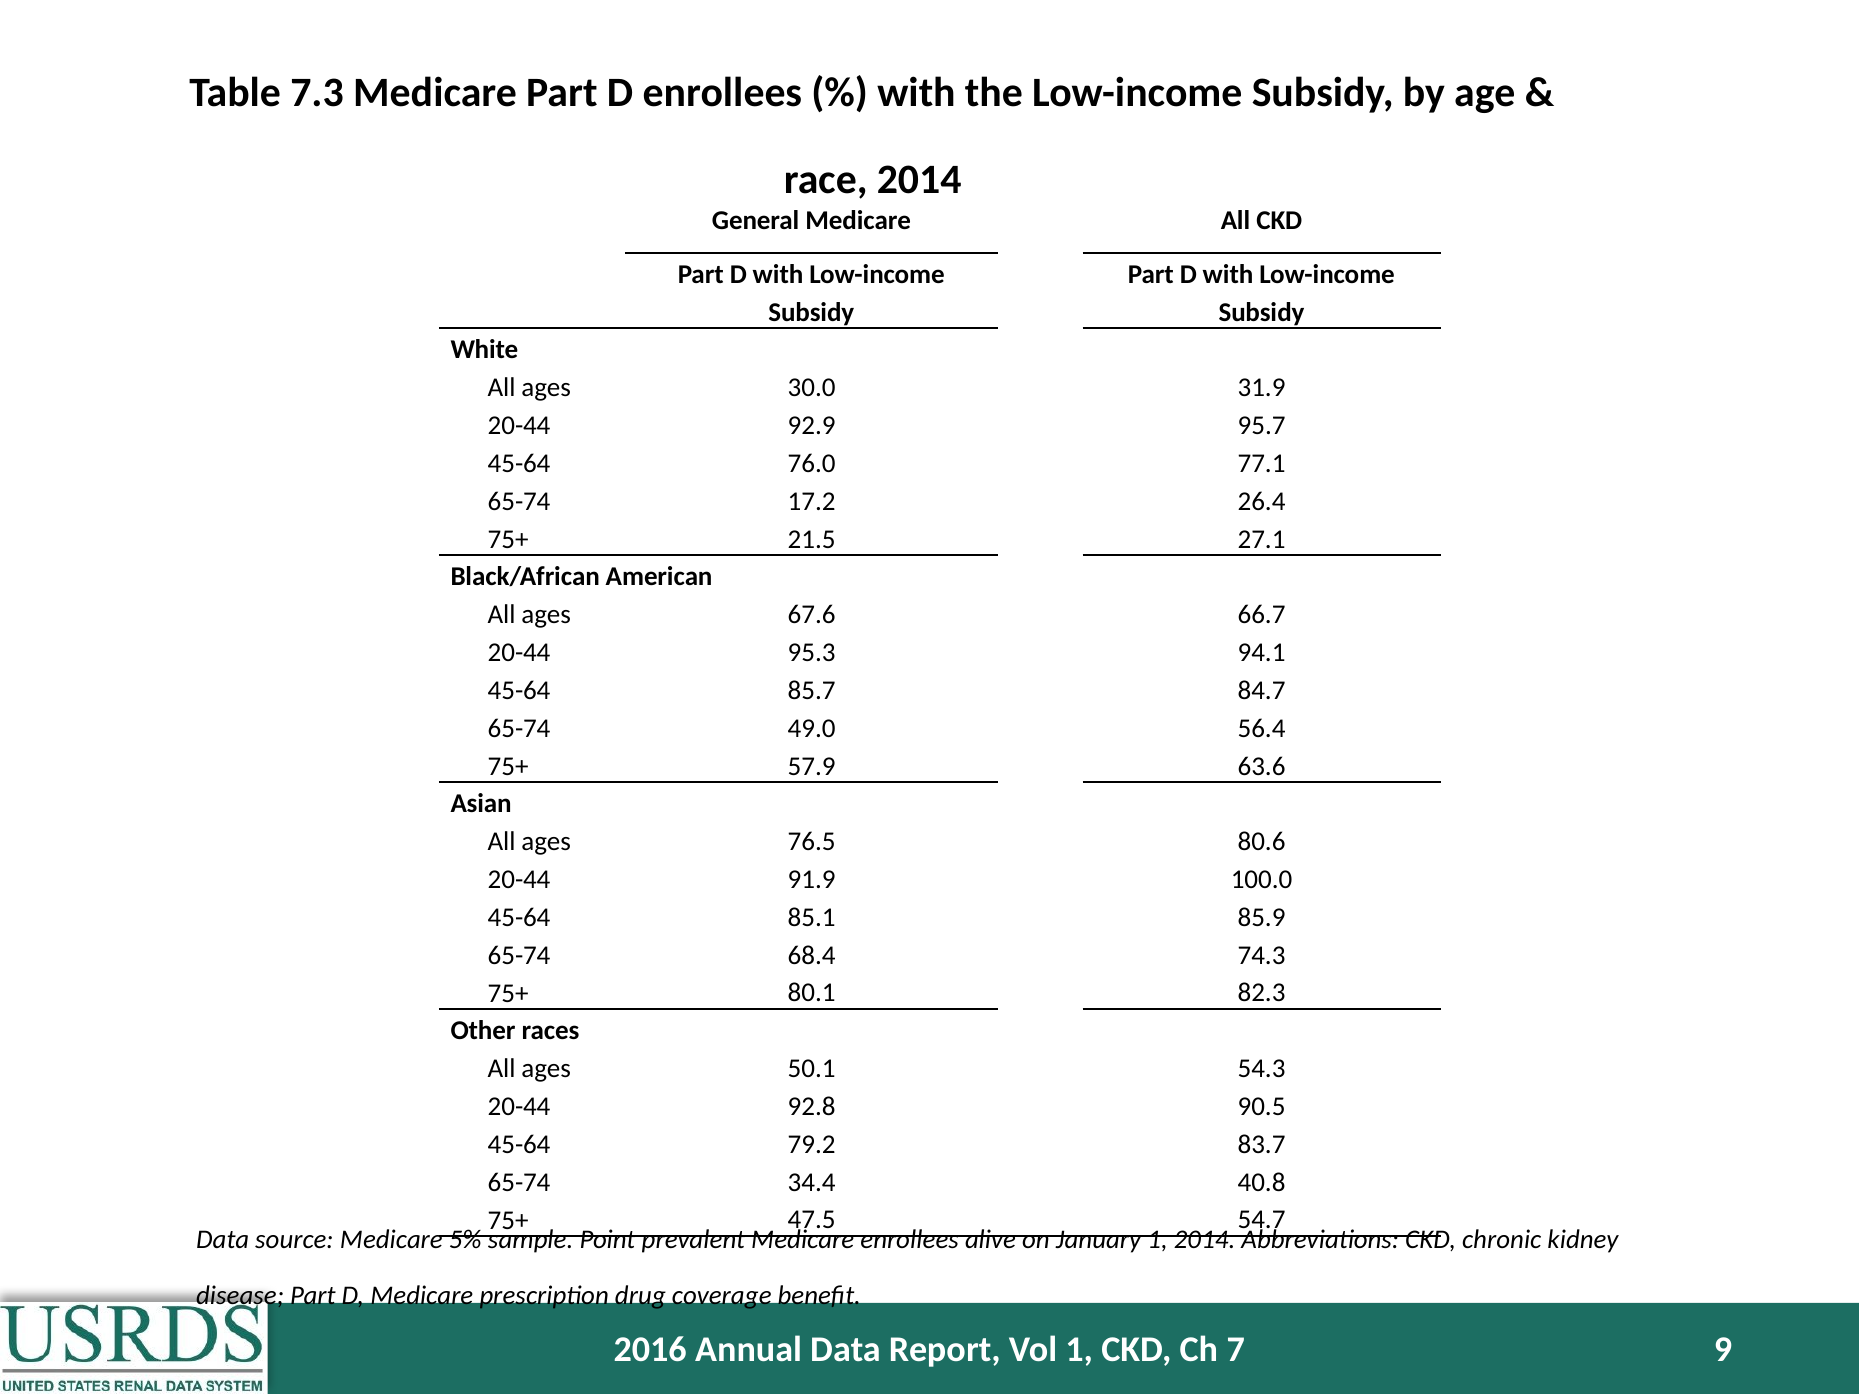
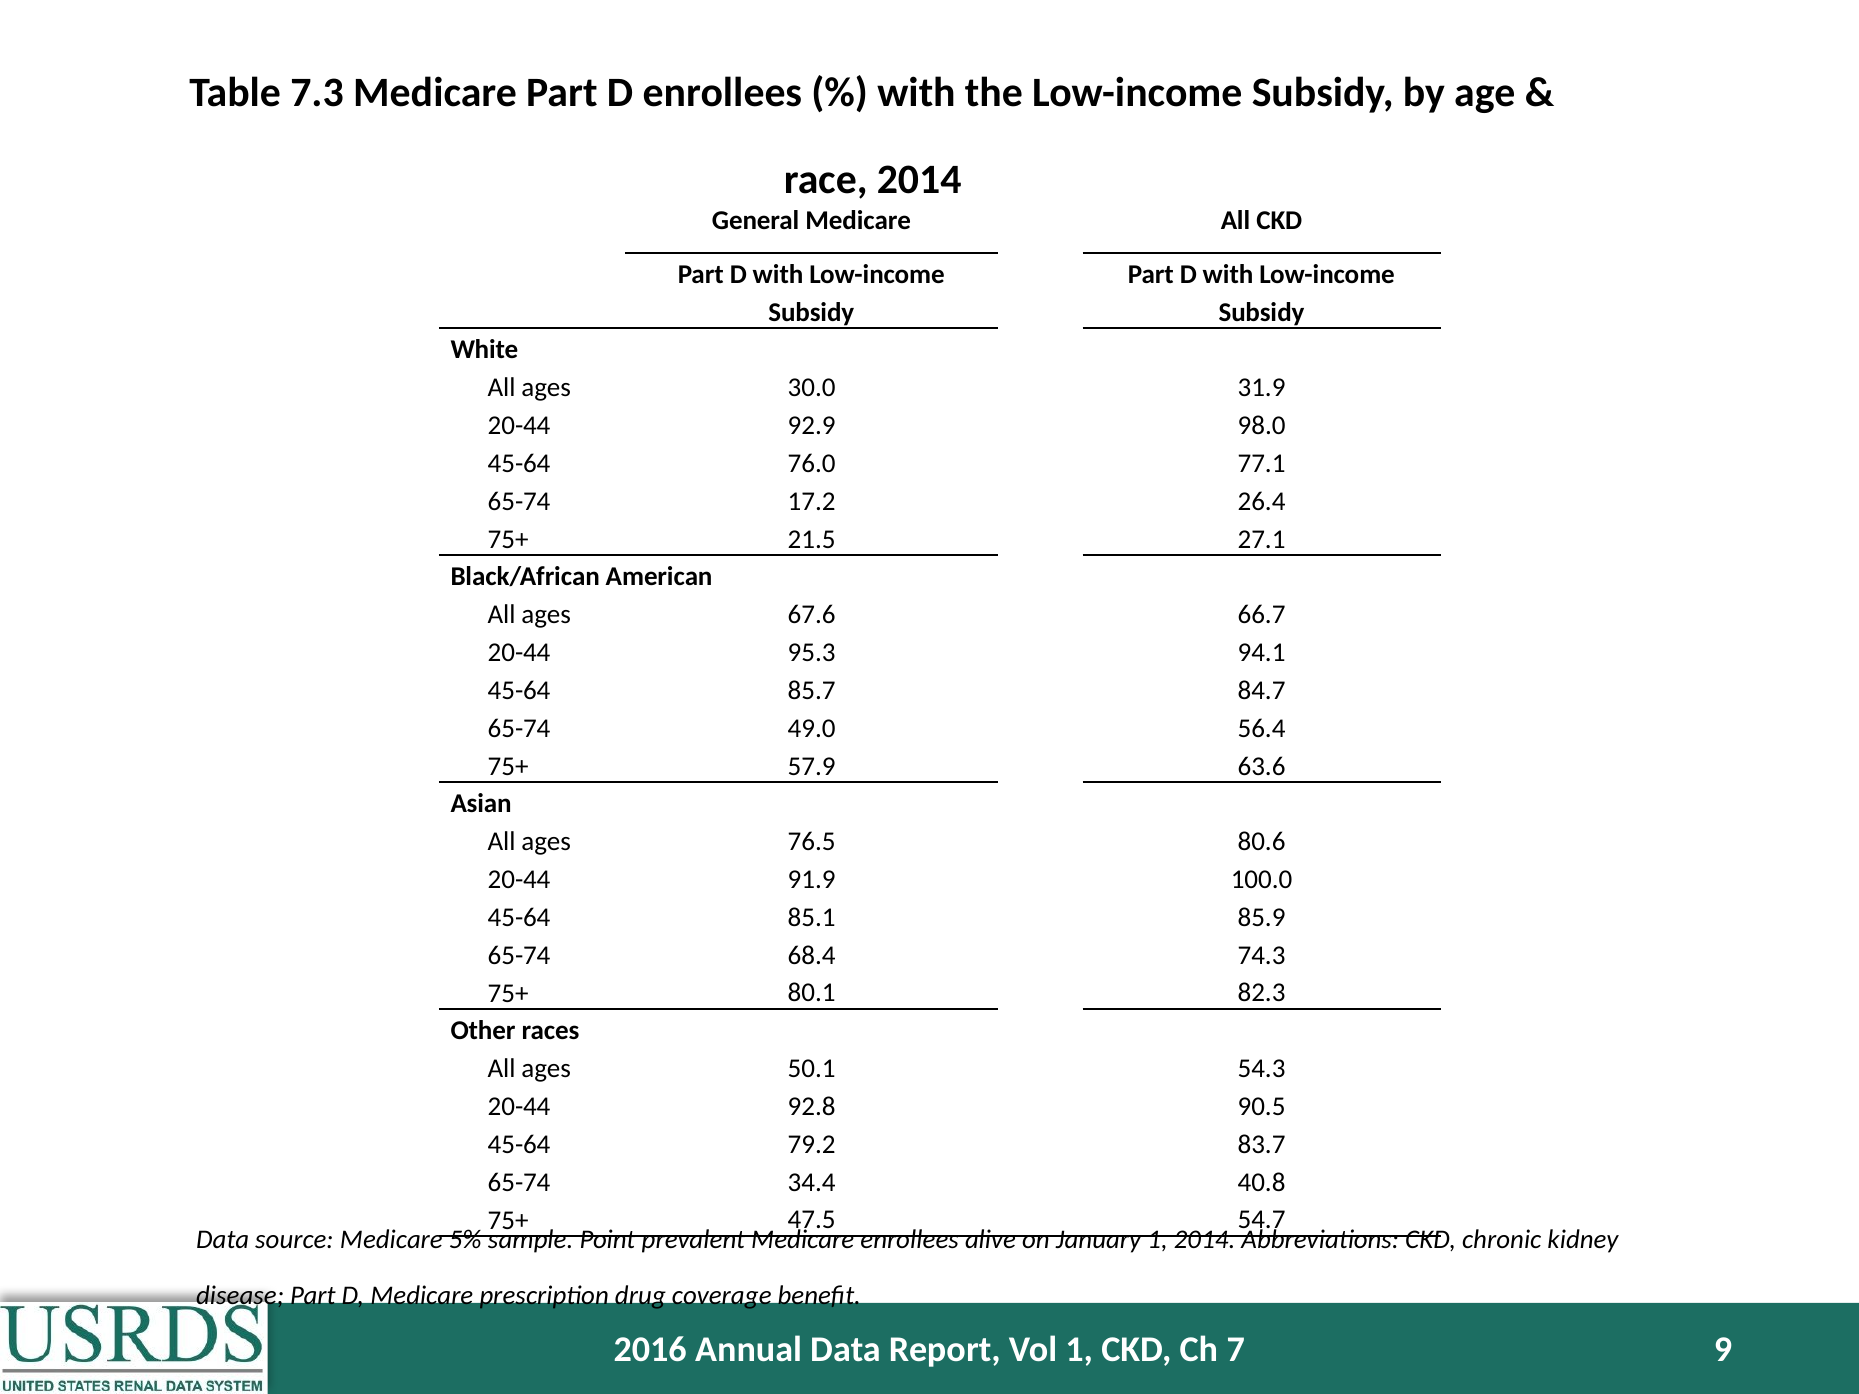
95.7: 95.7 -> 98.0
